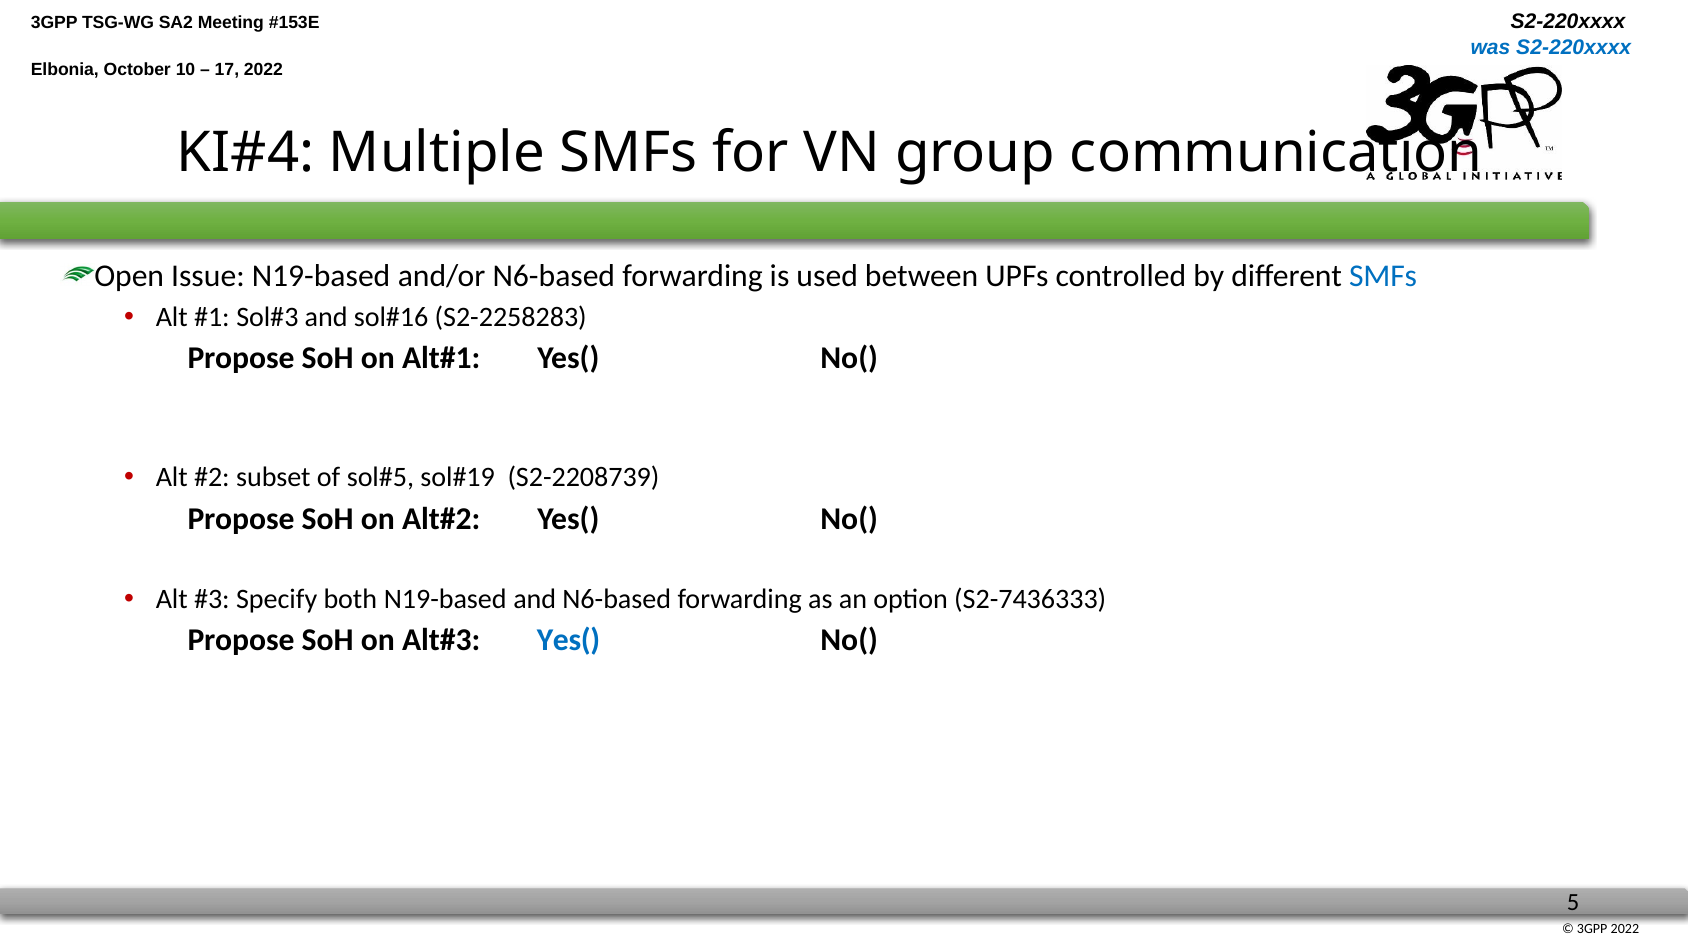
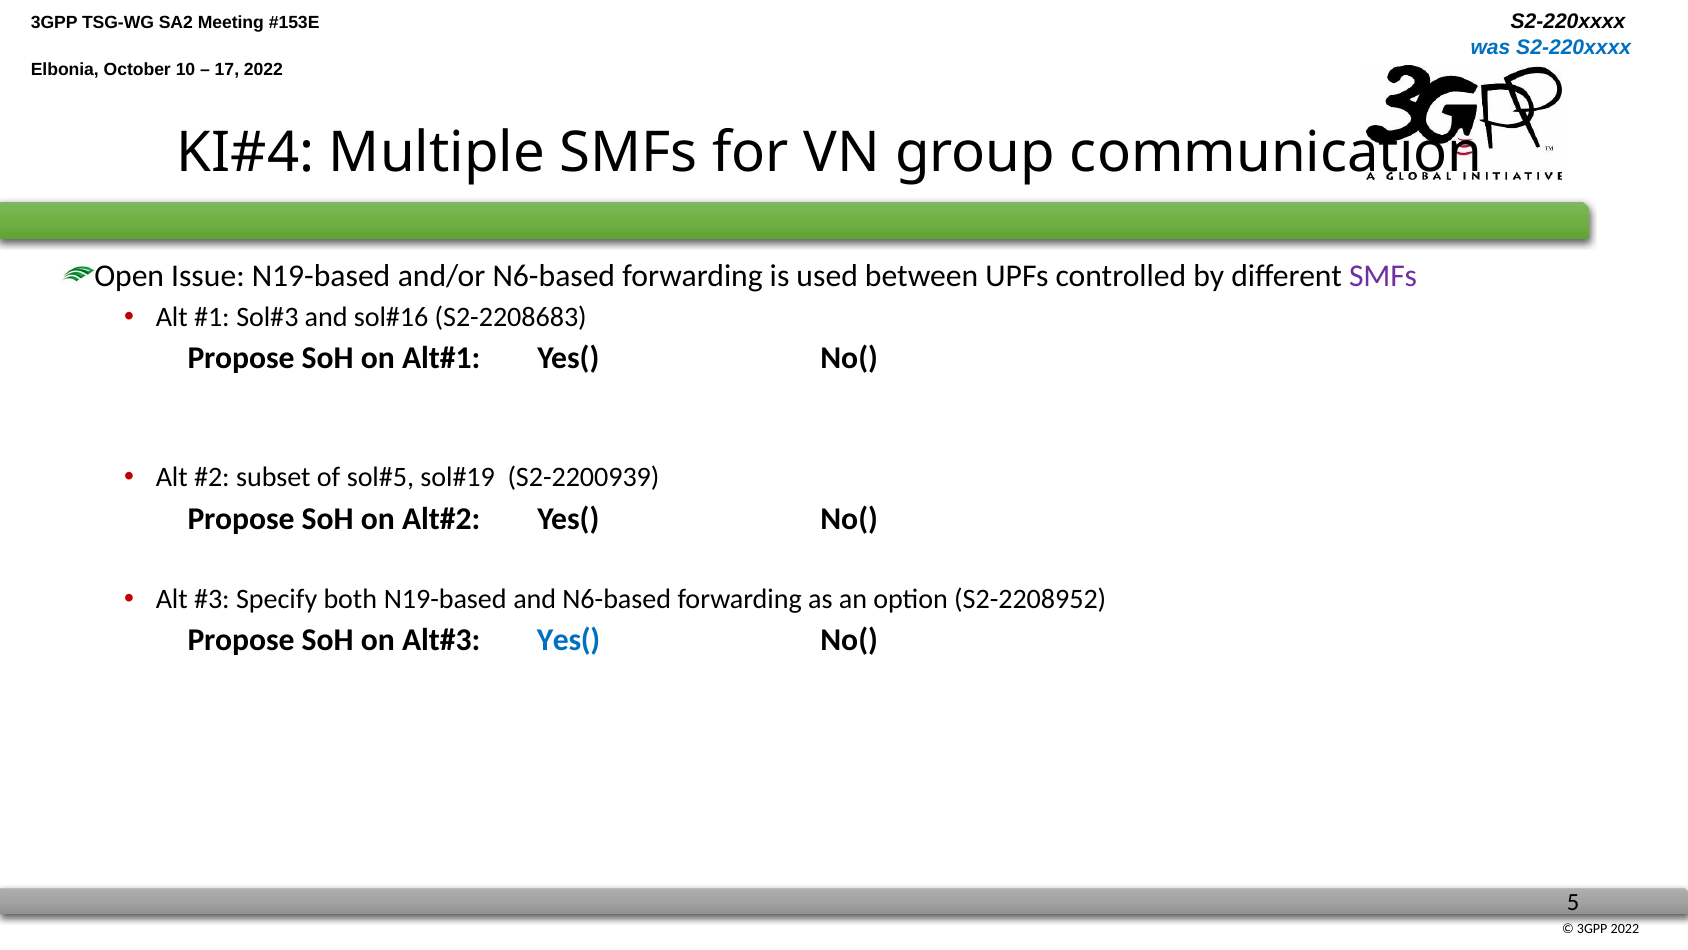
SMFs at (1383, 276) colour: blue -> purple
S2-2258283: S2-2258283 -> S2-2208683
S2-2208739: S2-2208739 -> S2-2200939
S2-7436333: S2-7436333 -> S2-2208952
